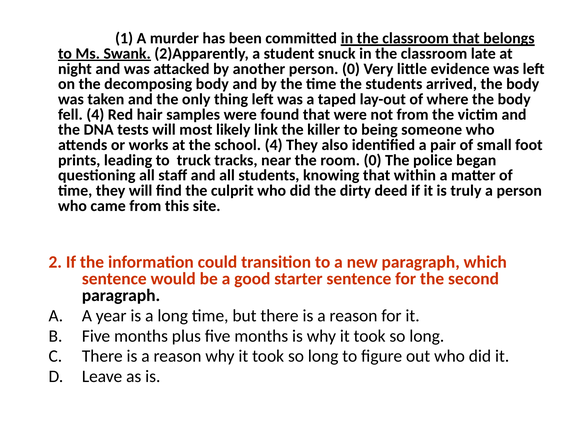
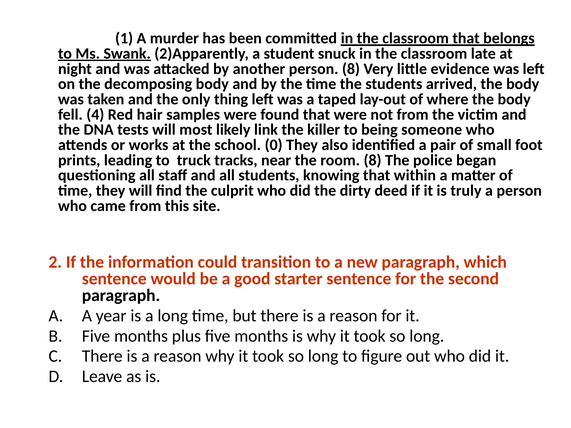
person 0: 0 -> 8
school 4: 4 -> 0
room 0: 0 -> 8
